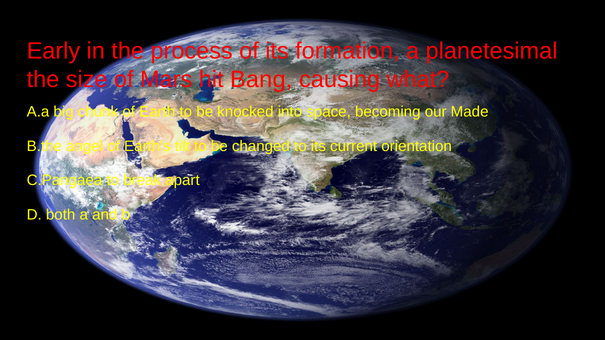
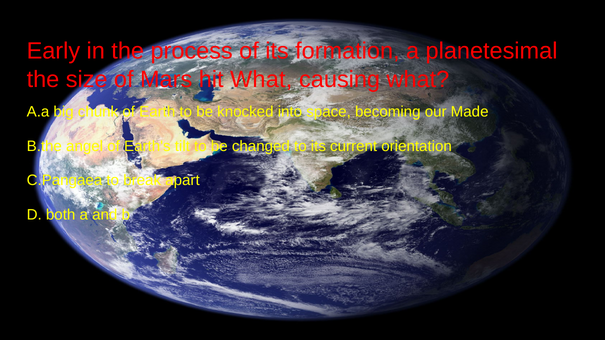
hit Bang: Bang -> What
